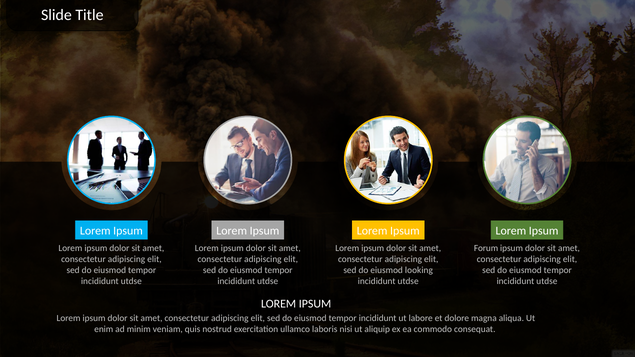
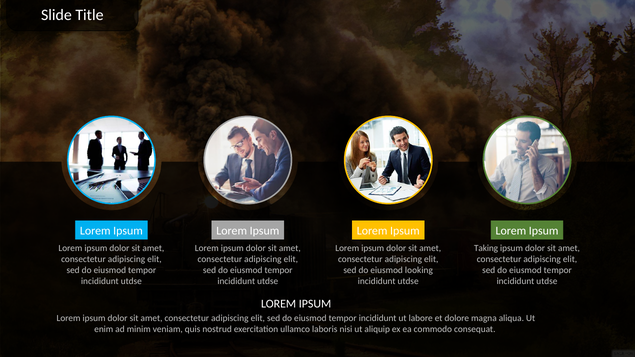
Forum: Forum -> Taking
